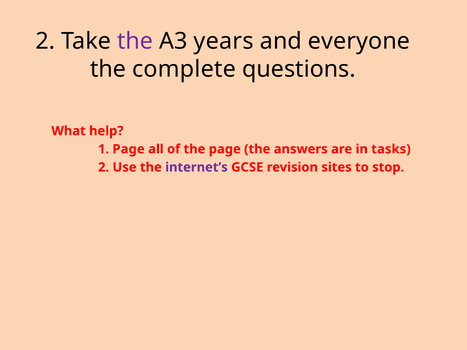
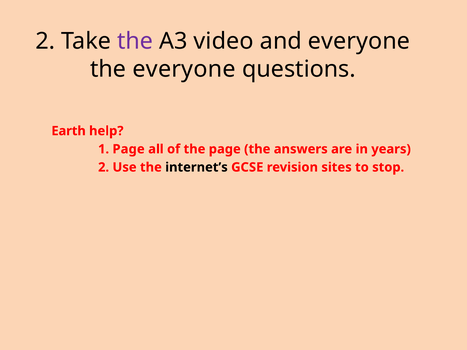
years: years -> video
the complete: complete -> everyone
What: What -> Earth
tasks: tasks -> years
internet’s colour: purple -> black
